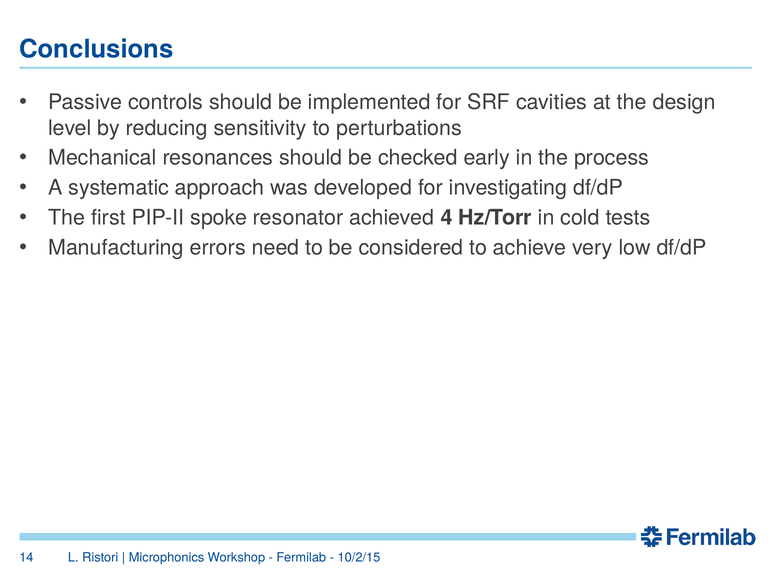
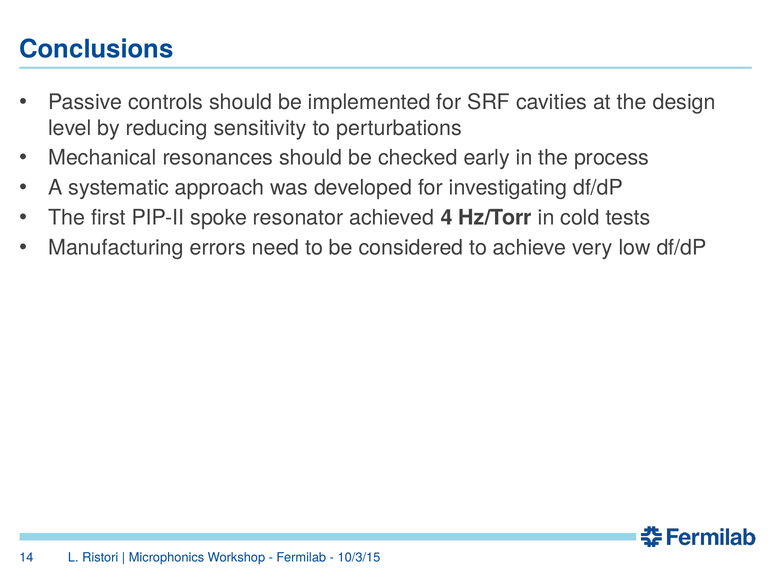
10/2/15: 10/2/15 -> 10/3/15
